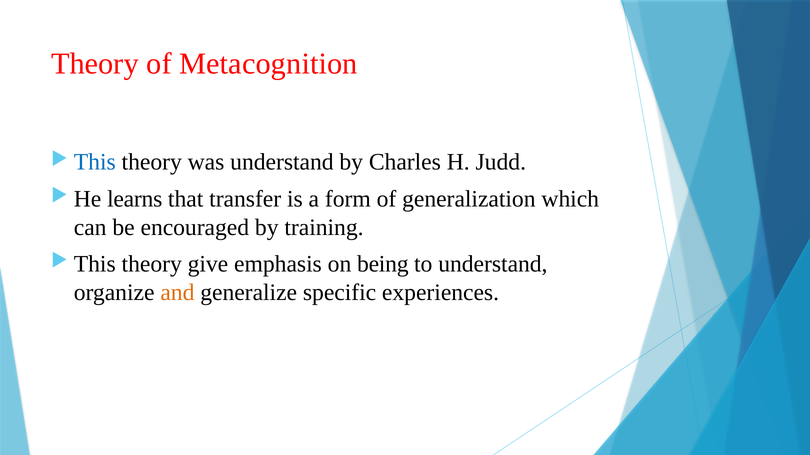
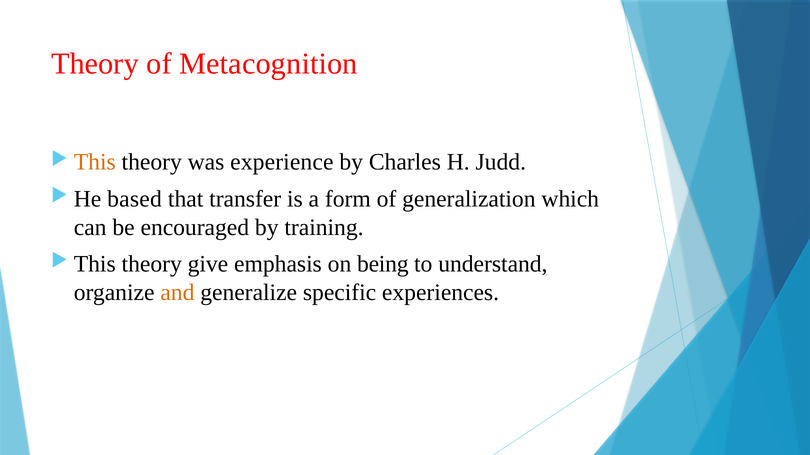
This at (95, 162) colour: blue -> orange
was understand: understand -> experience
learns: learns -> based
